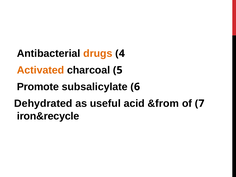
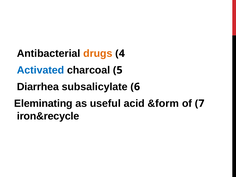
Activated colour: orange -> blue
Promote: Promote -> Diarrhea
Dehydrated: Dehydrated -> Eleminating
&from: &from -> &form
